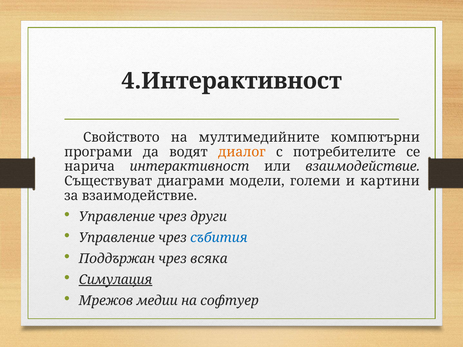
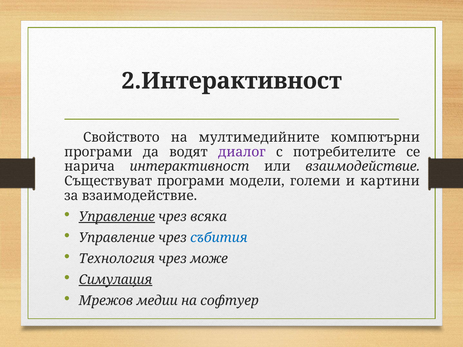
4.Интерактивност: 4.Интерактивност -> 2.Интерактивност
диалог colour: orange -> purple
Съществуват диаграми: диаграми -> програми
Управление at (117, 217) underline: none -> present
други: други -> всяка
Поддържан: Поддържан -> Технология
всяка: всяка -> може
